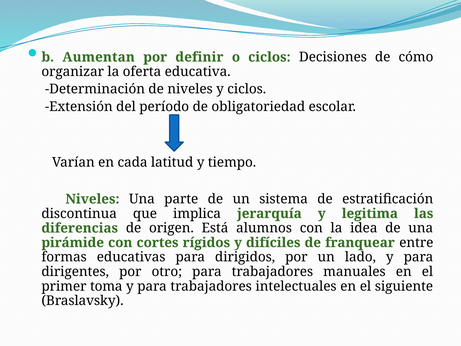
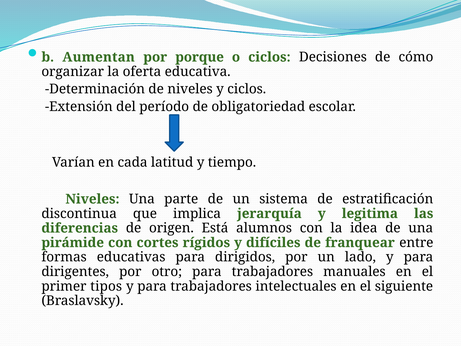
definir: definir -> porque
toma: toma -> tipos
